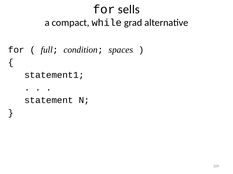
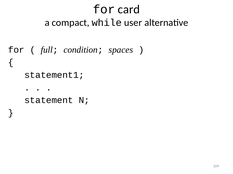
sells: sells -> card
grad: grad -> user
